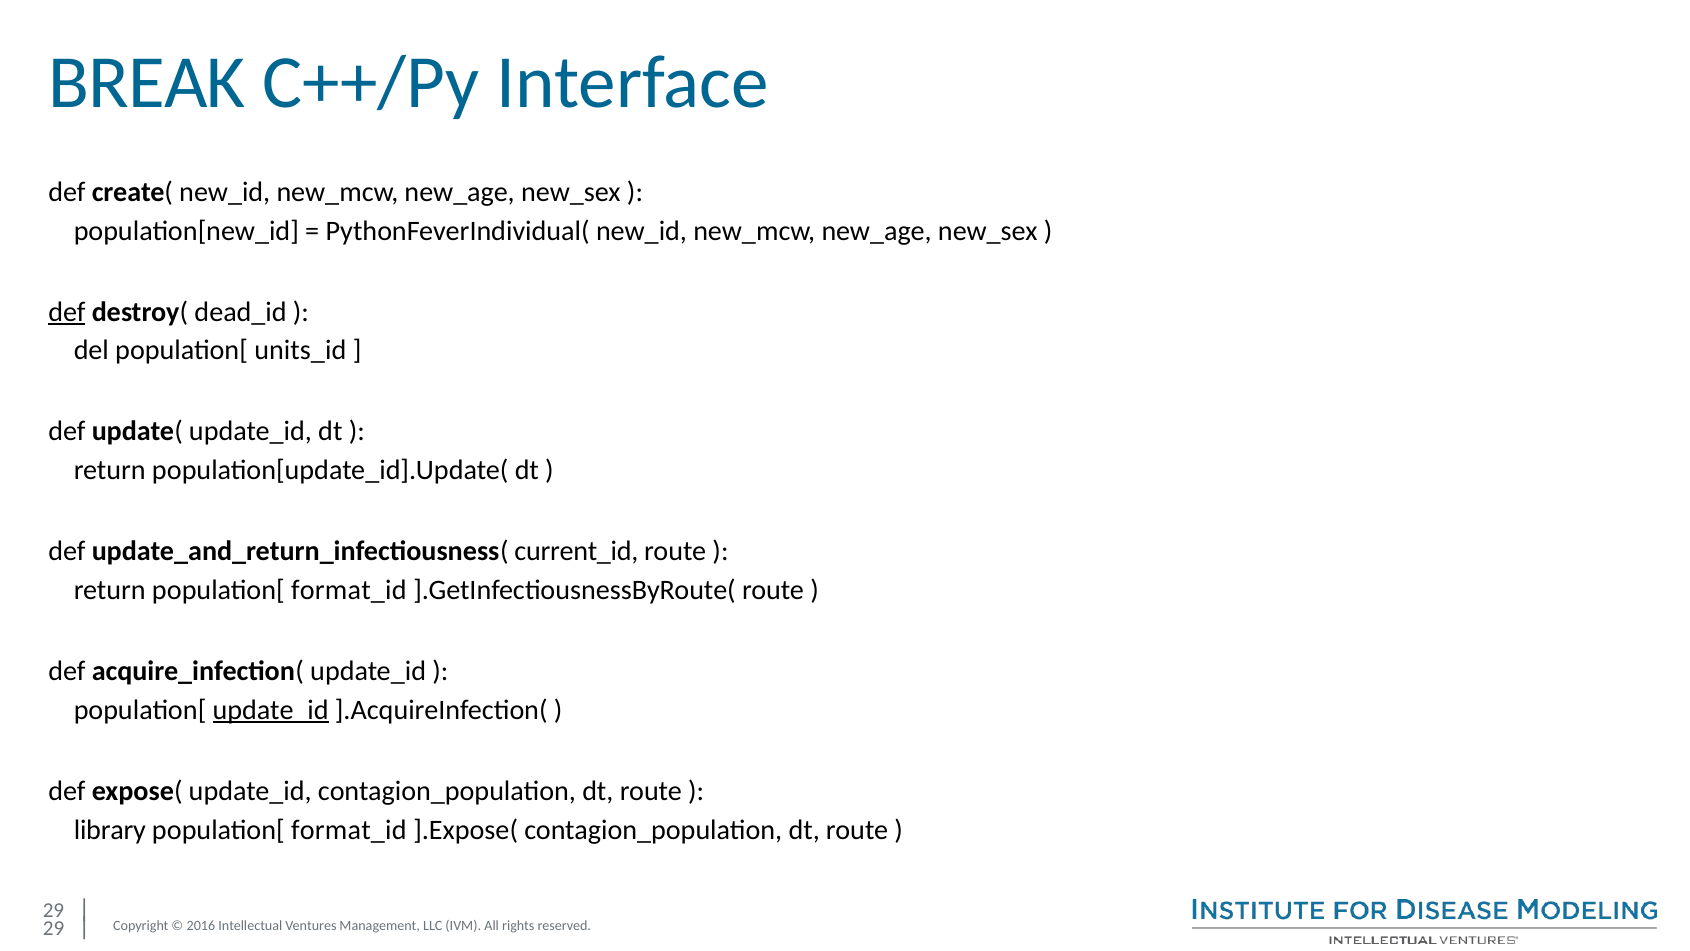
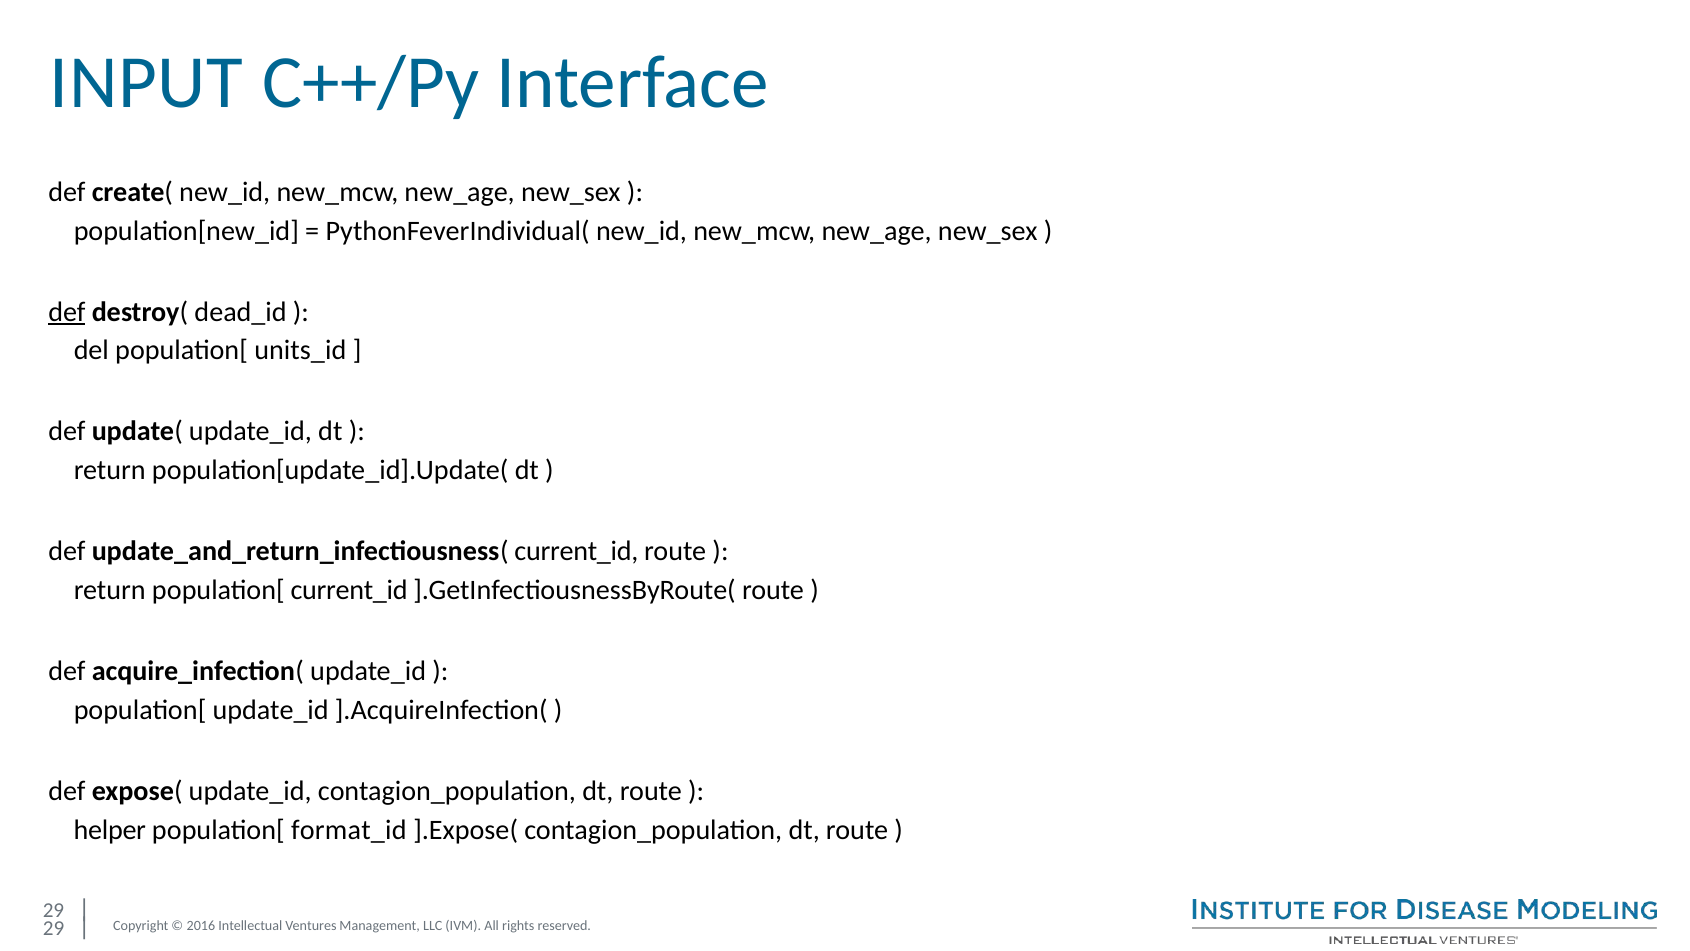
BREAK: BREAK -> INPUT
return population[ format_id: format_id -> current_id
update_id at (271, 710) underline: present -> none
library: library -> helper
